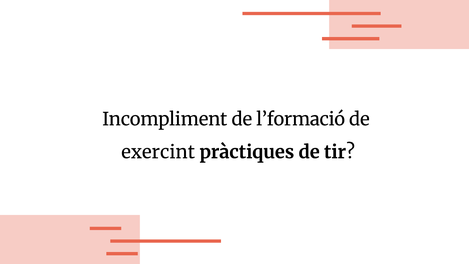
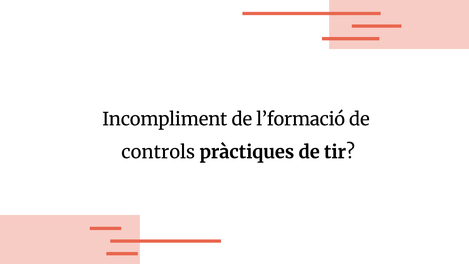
exercint: exercint -> controls
